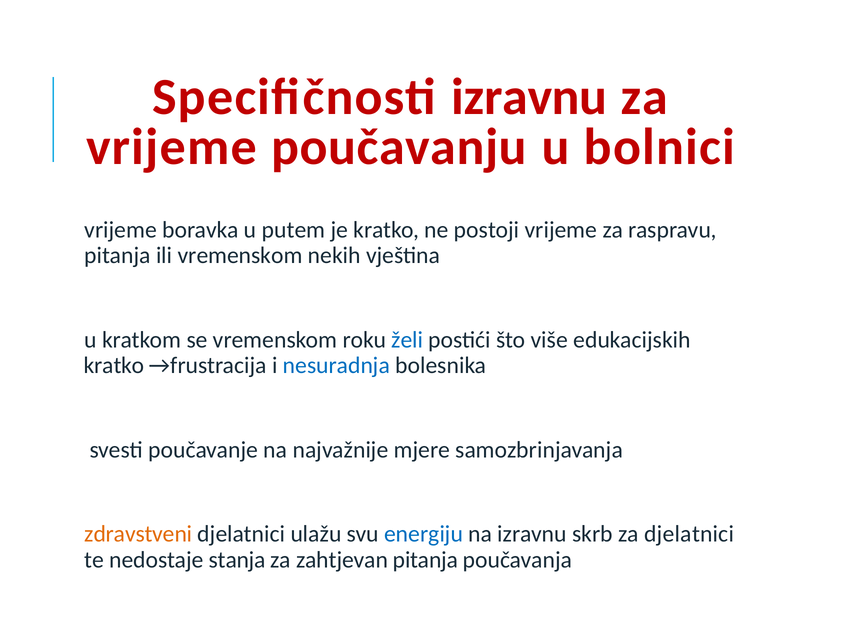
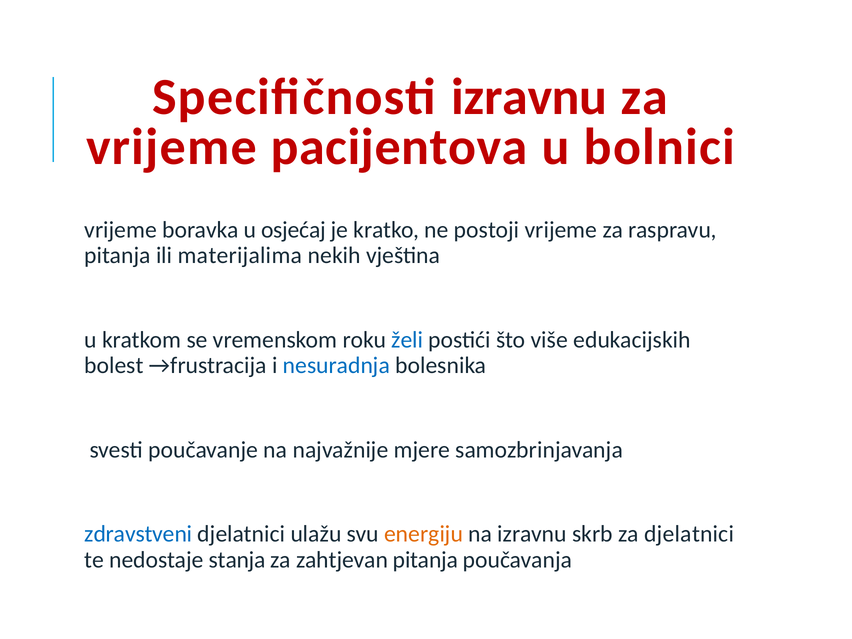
poučavanju: poučavanju -> pacijentova
putem: putem -> osjećaj
ili vremenskom: vremenskom -> materijalima
kratko at (114, 365): kratko -> bolest
zdravstveni colour: orange -> blue
energiju colour: blue -> orange
